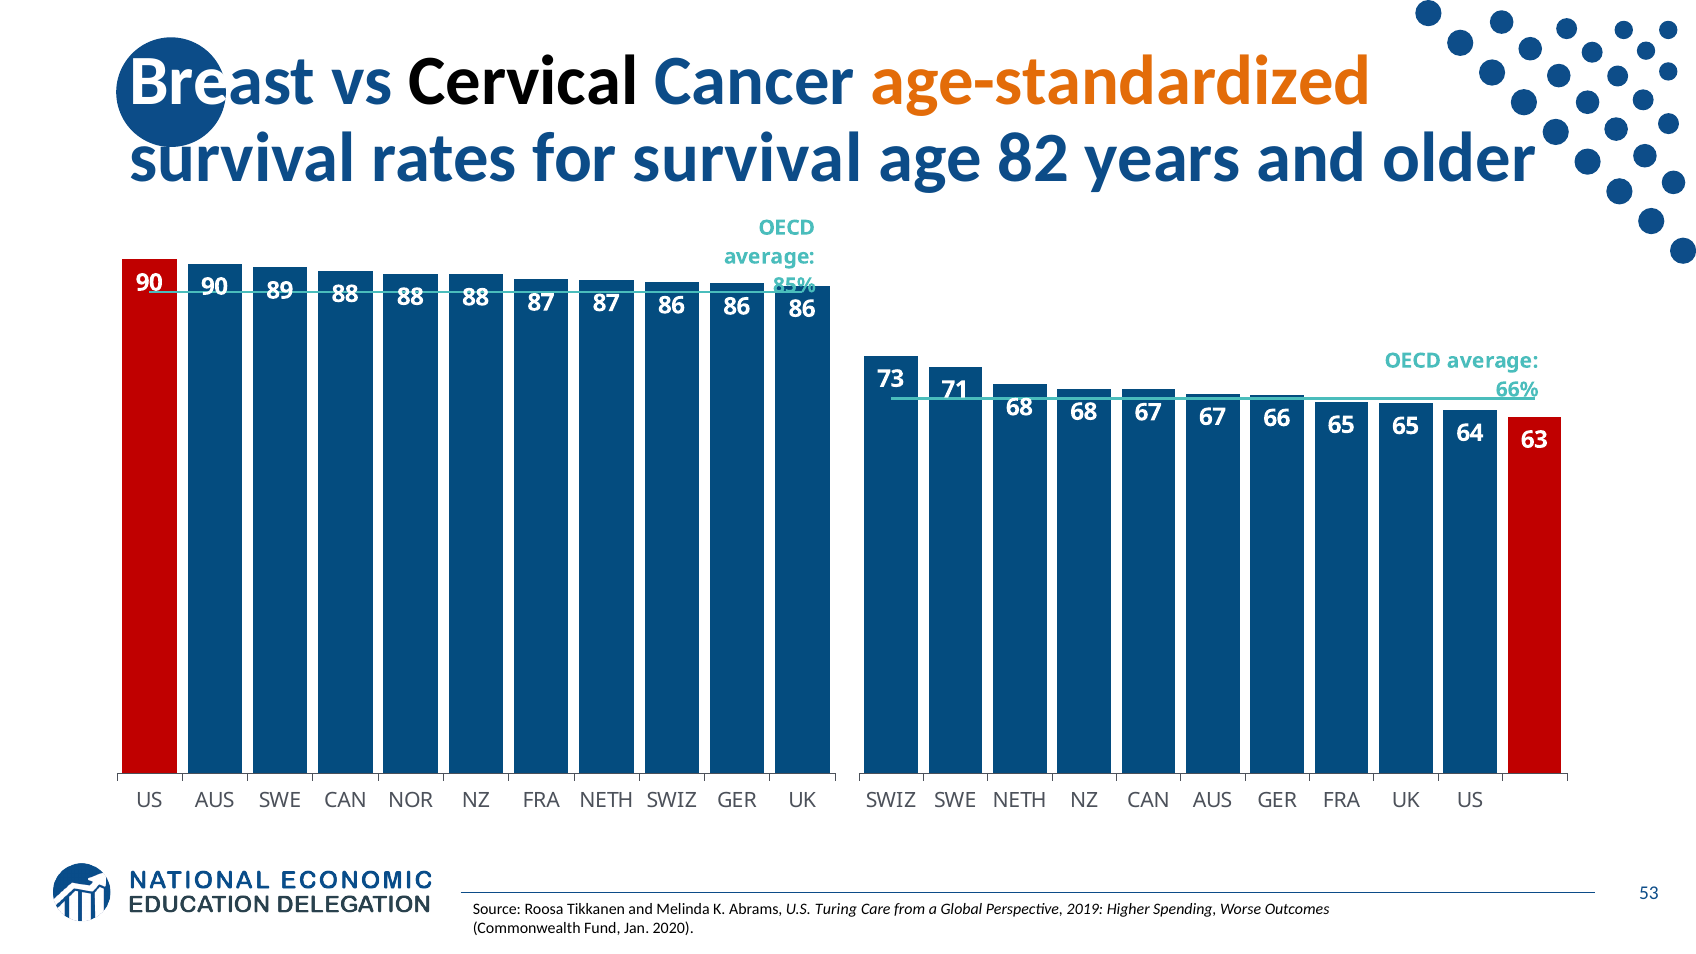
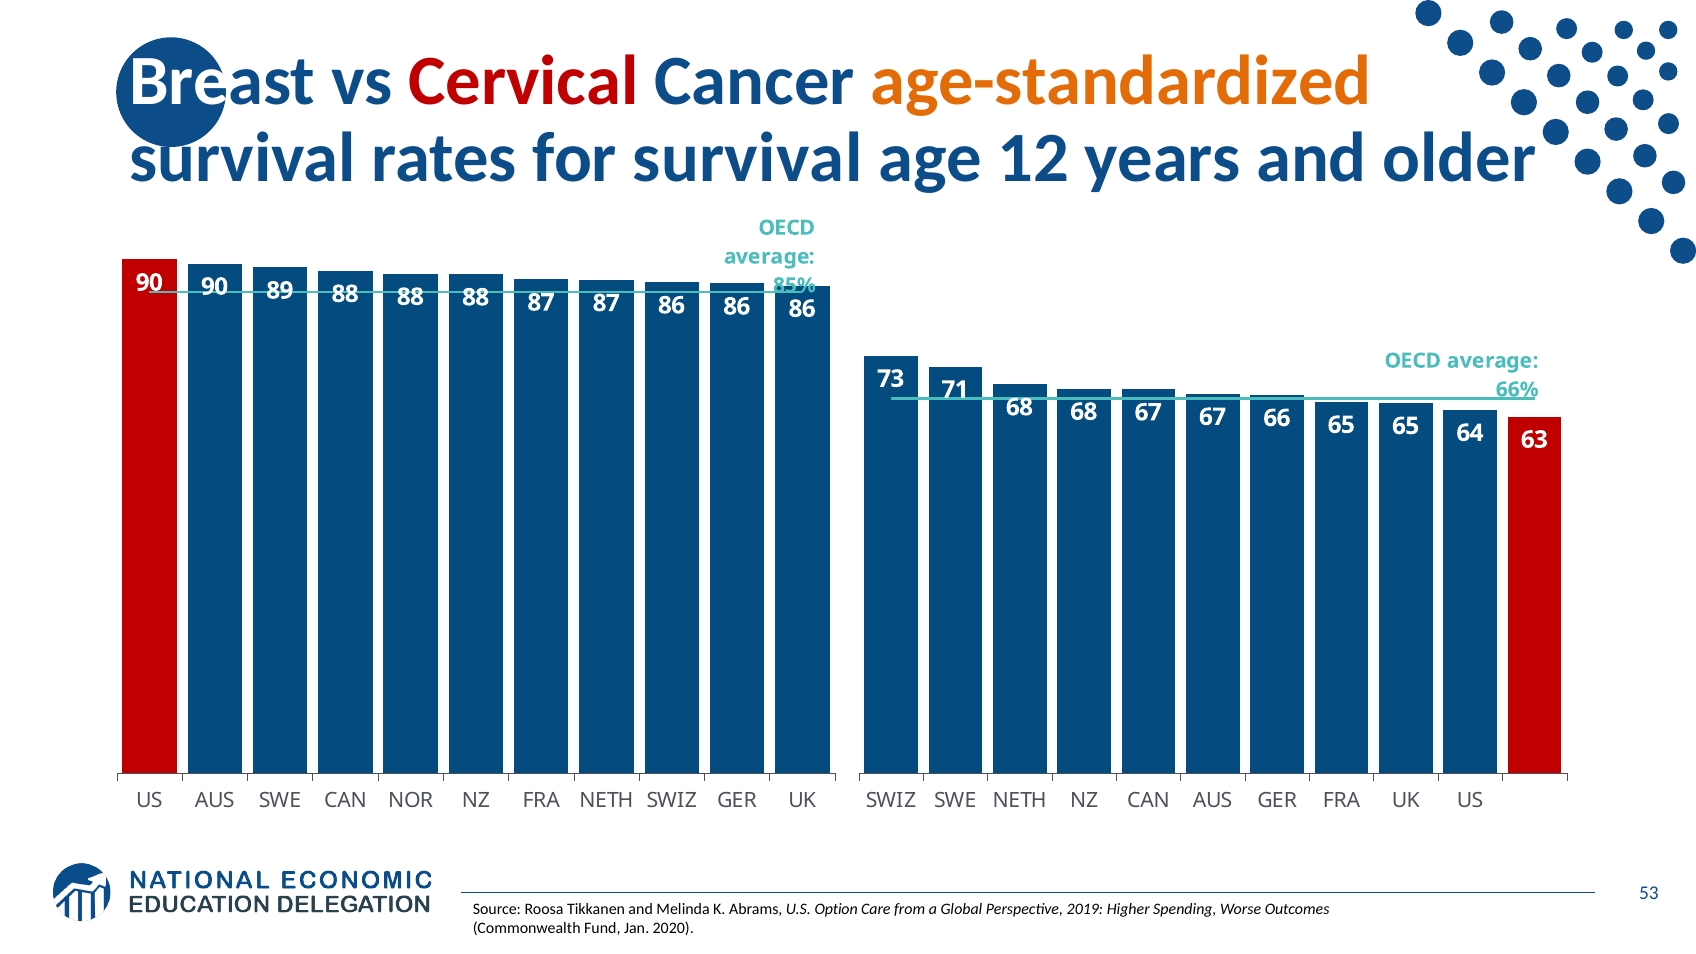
Cervical colour: black -> red
82: 82 -> 12
Turing: Turing -> Option
